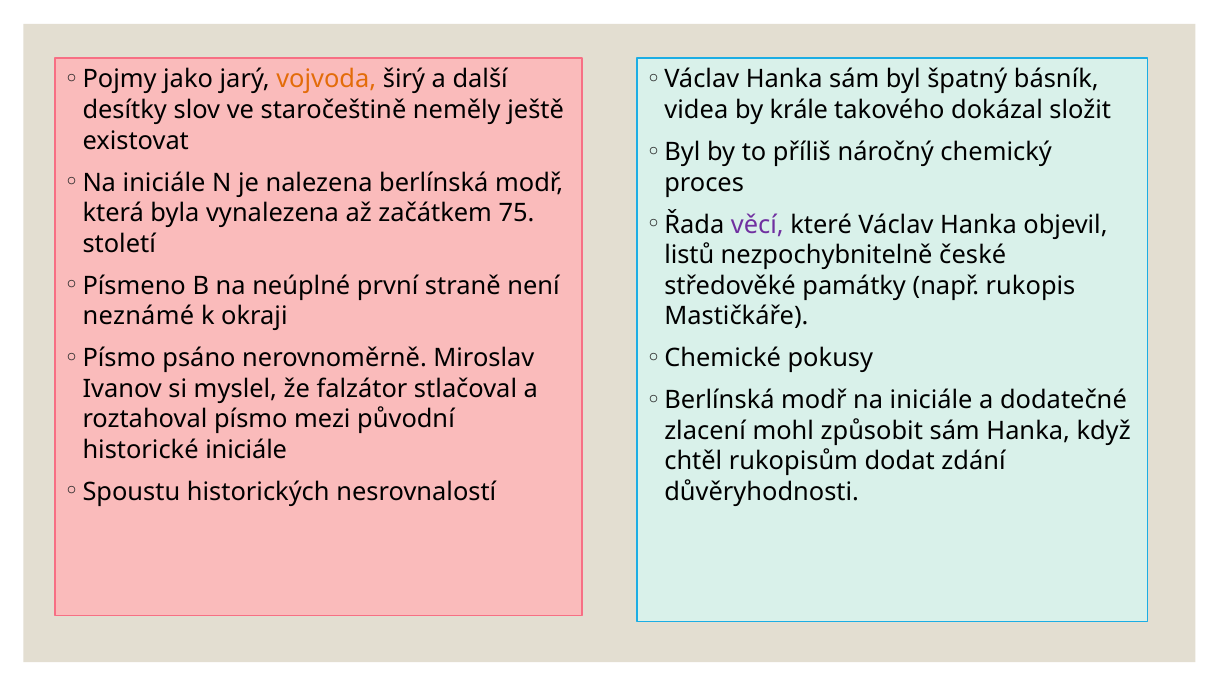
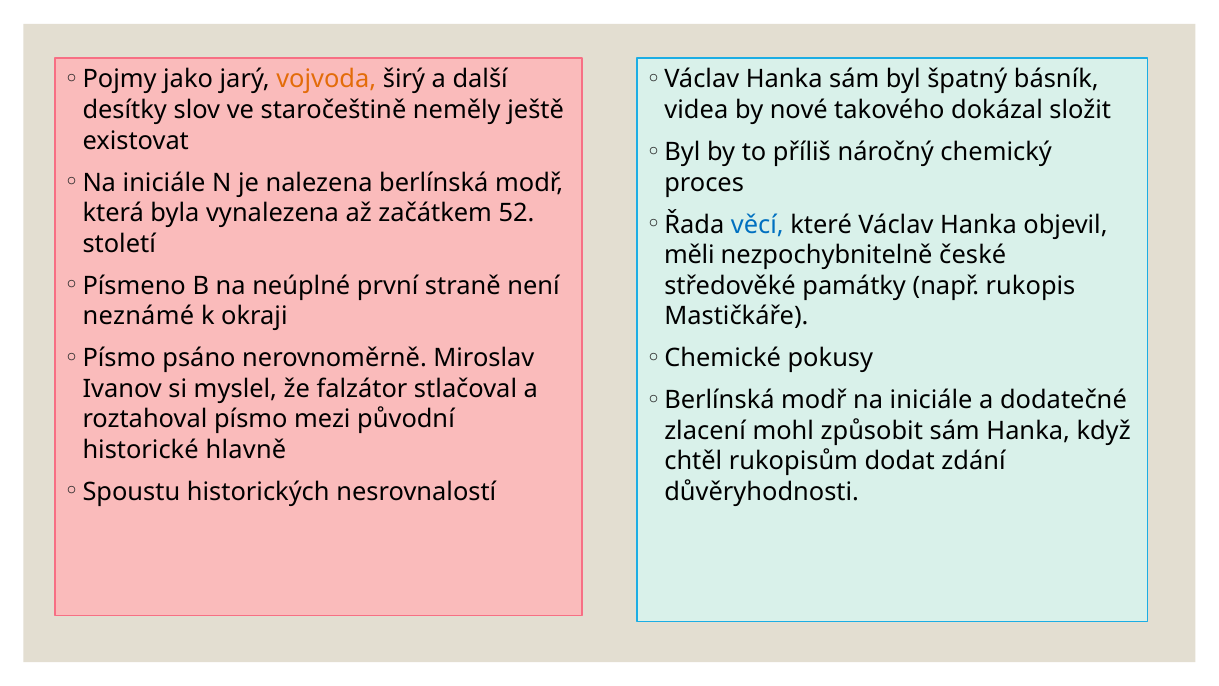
krále: krále -> nové
75: 75 -> 52
věcí colour: purple -> blue
listů: listů -> měli
historické iniciále: iniciále -> hlavně
